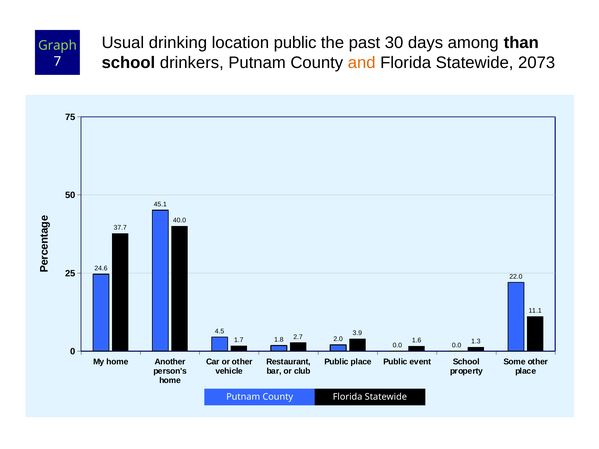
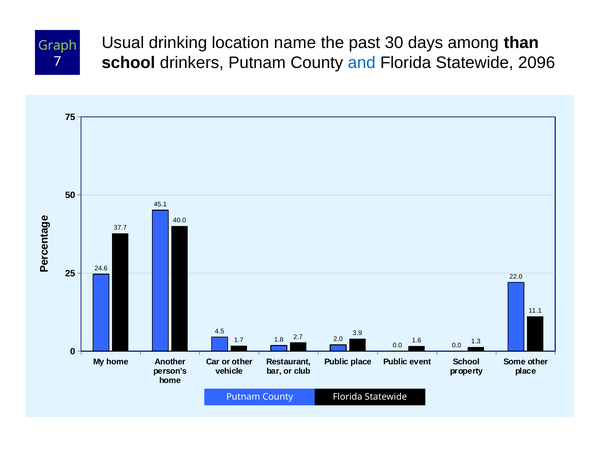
location public: public -> name
and colour: orange -> blue
2073: 2073 -> 2096
